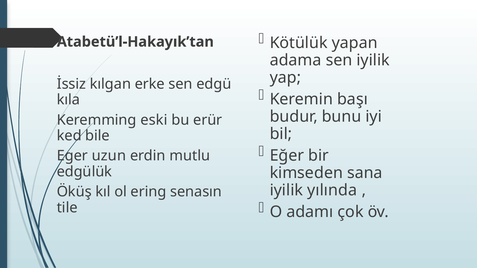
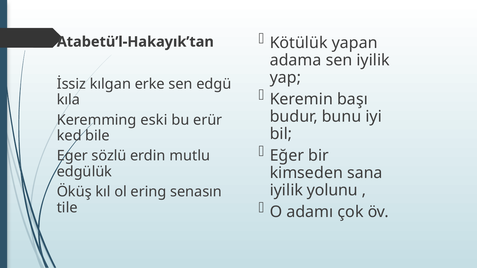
uzun: uzun -> sözlü
yılında: yılında -> yolunu
